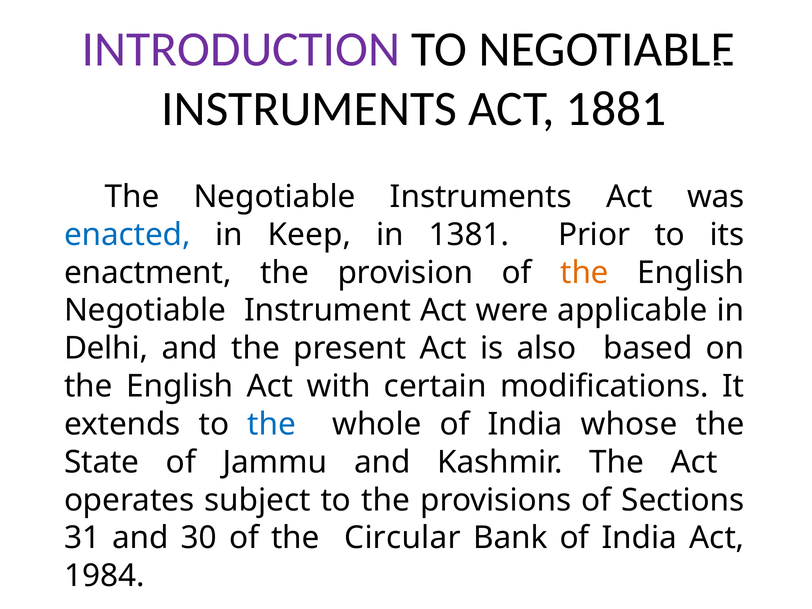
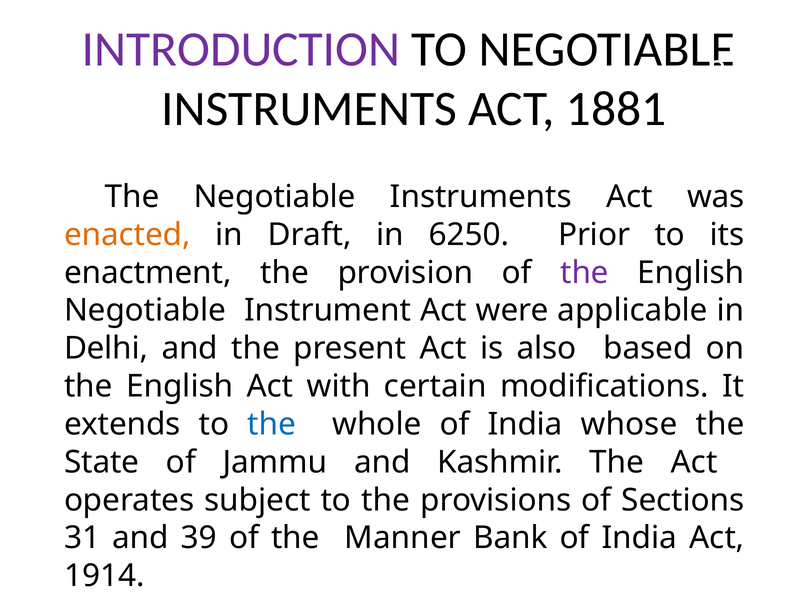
enacted colour: blue -> orange
Keep: Keep -> Draft
1381: 1381 -> 6250
the at (585, 273) colour: orange -> purple
30: 30 -> 39
Circular: Circular -> Manner
1984: 1984 -> 1914
